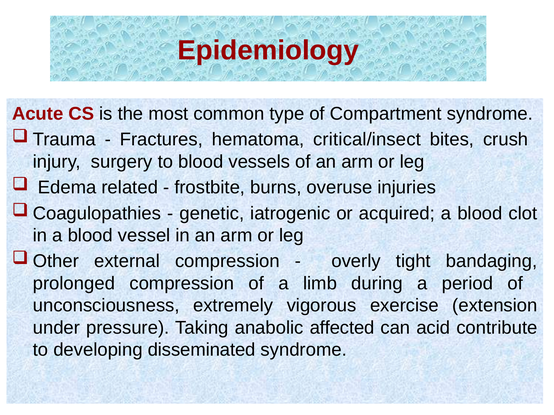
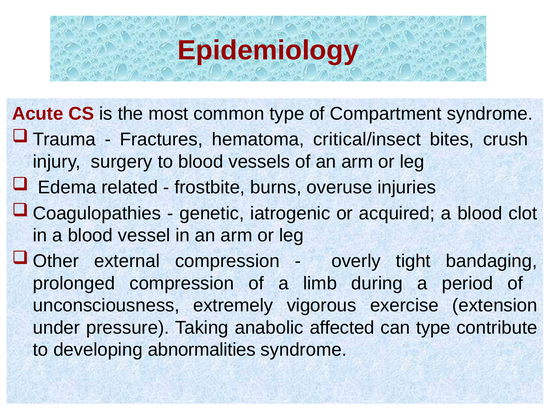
can acid: acid -> type
disseminated: disseminated -> abnormalities
